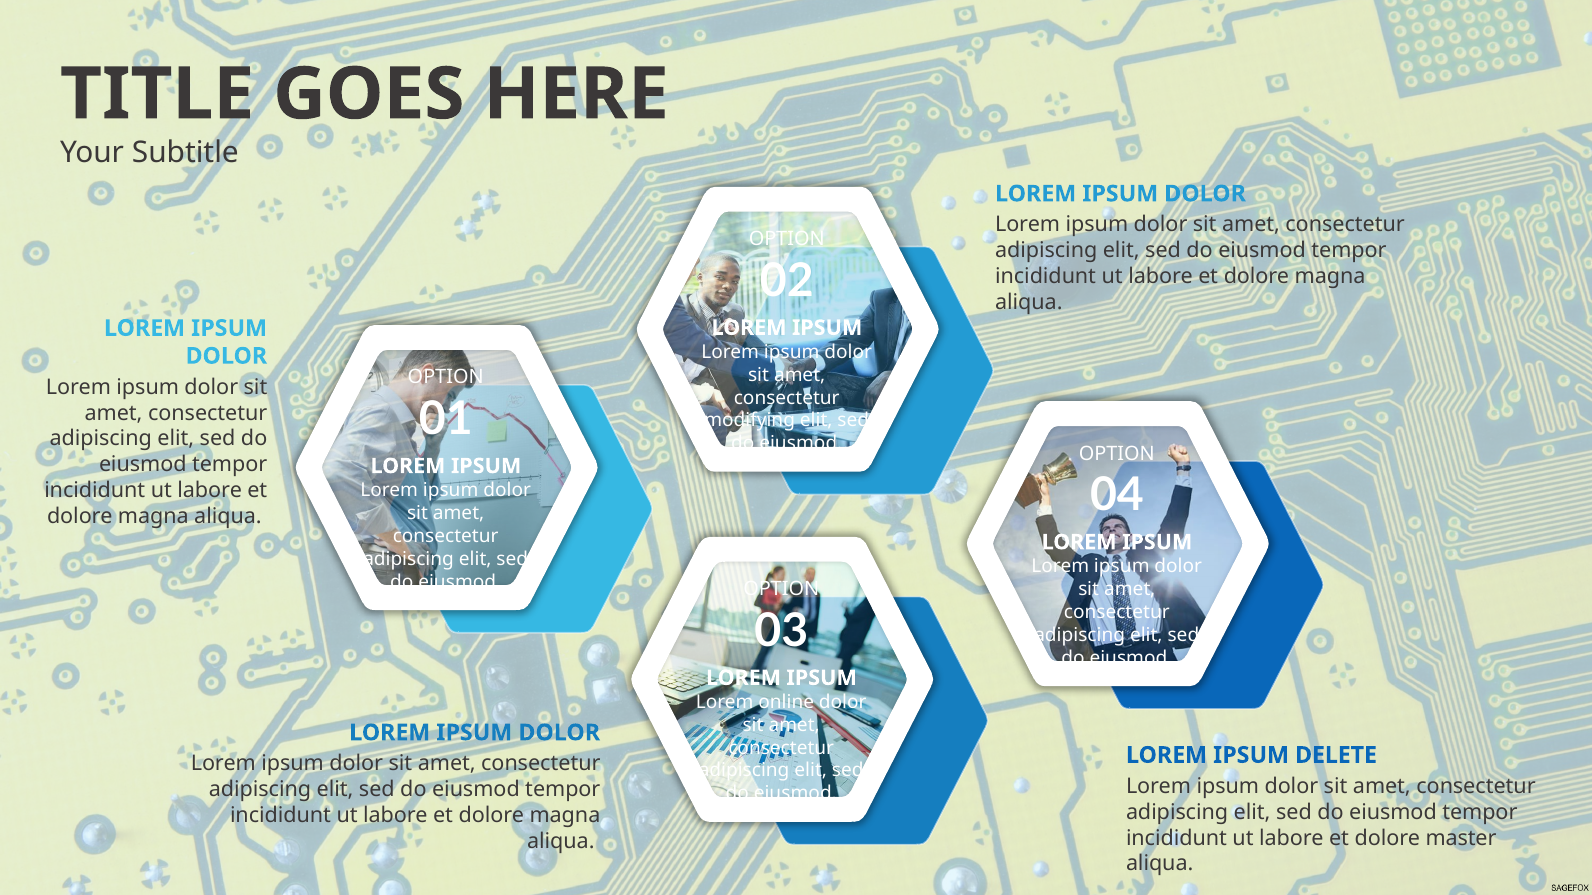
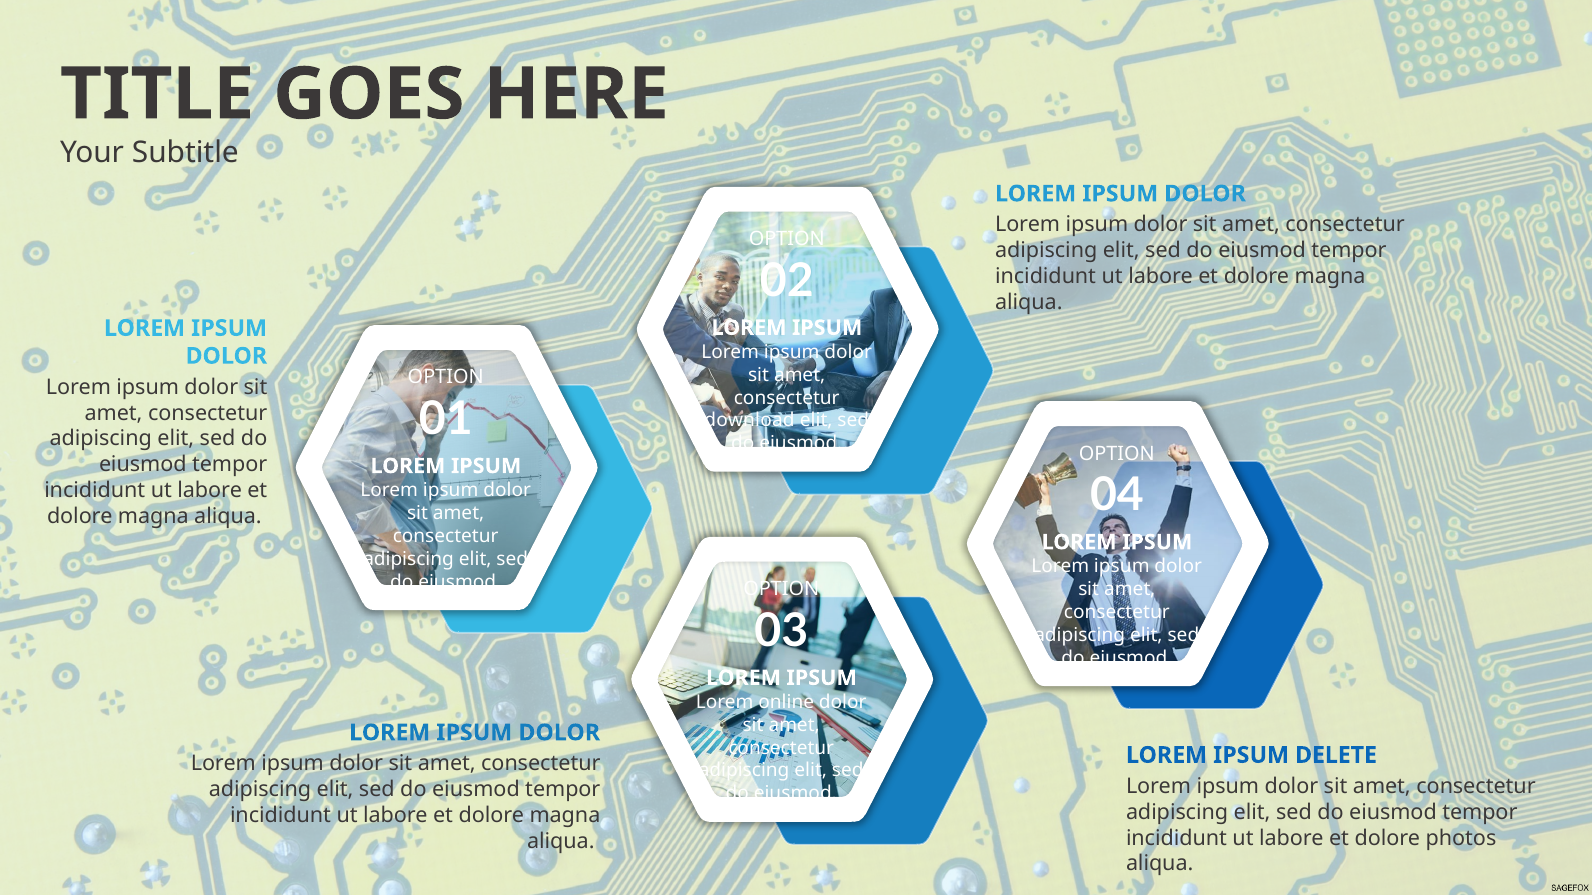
modifying: modifying -> download
master: master -> photos
